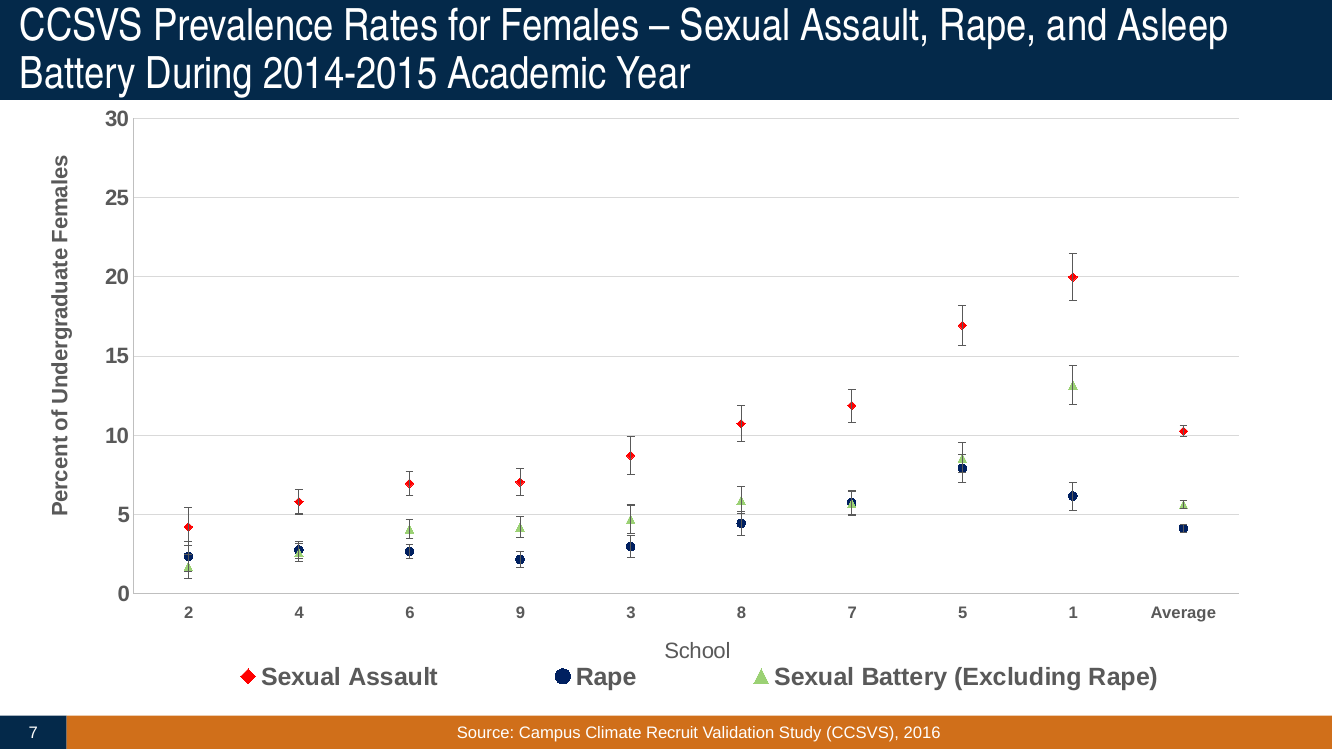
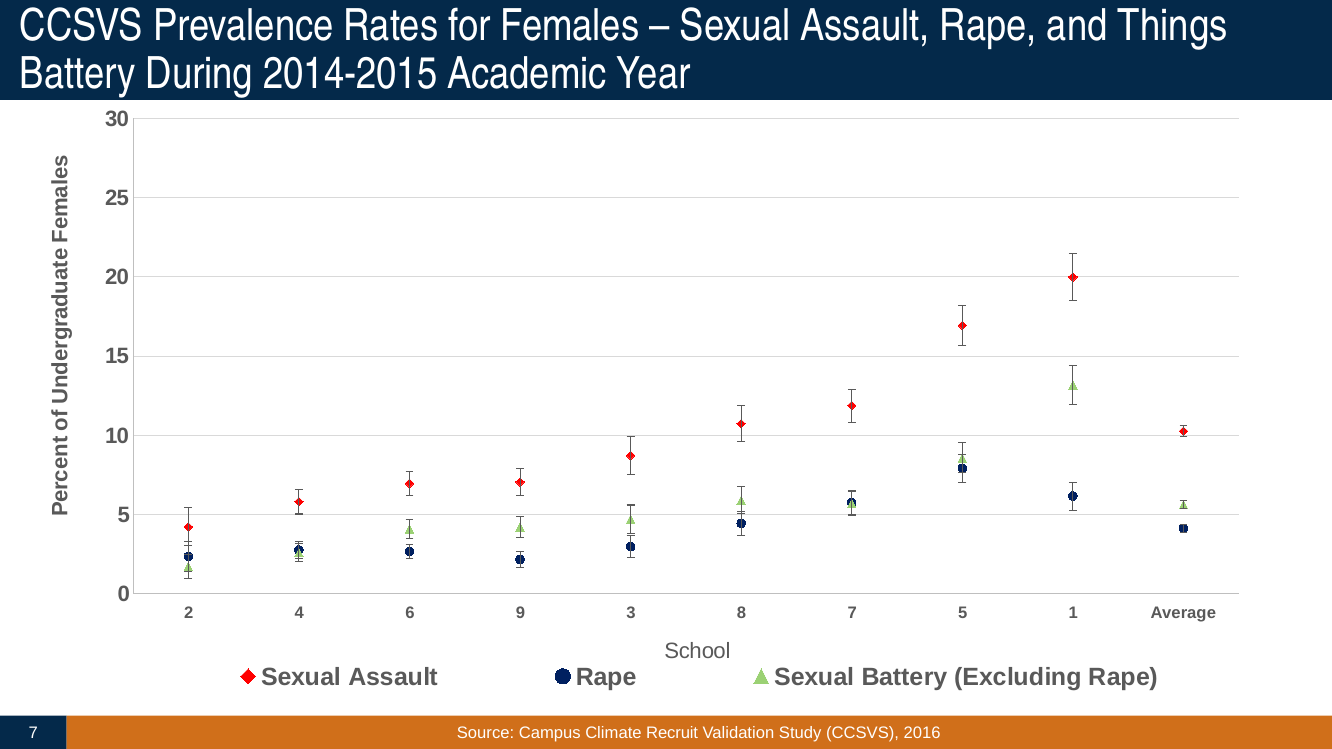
Asleep: Asleep -> Things
